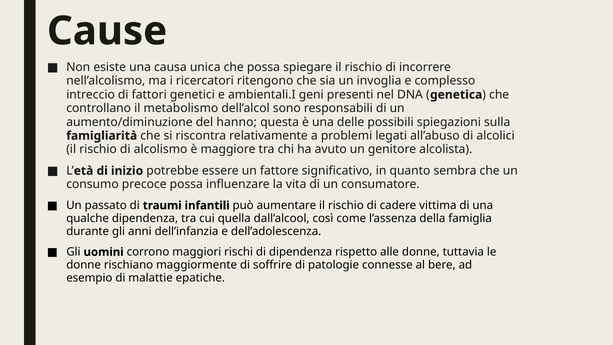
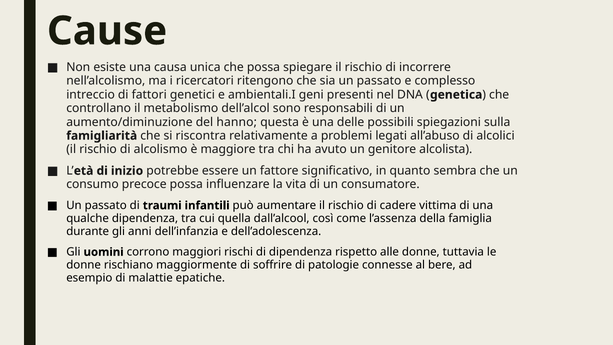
sia un invoglia: invoglia -> passato
